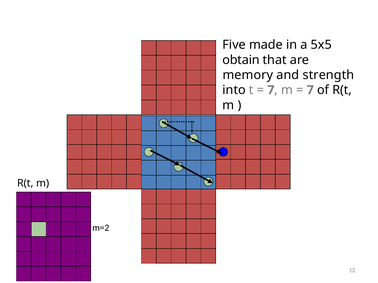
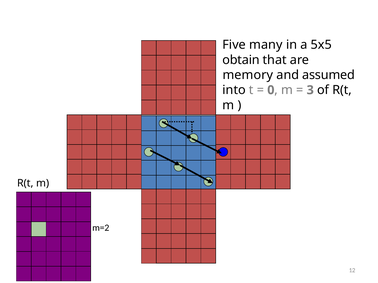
made: made -> many
strength: strength -> assumed
7 at (271, 90): 7 -> 0
7 at (310, 90): 7 -> 3
